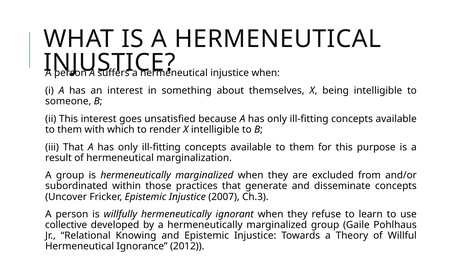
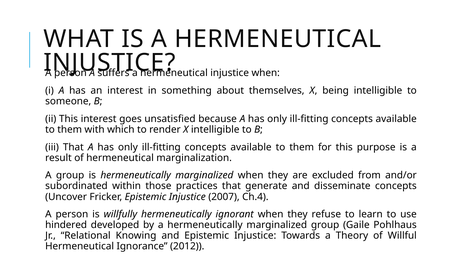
Ch.3: Ch.3 -> Ch.4
collective: collective -> hindered
